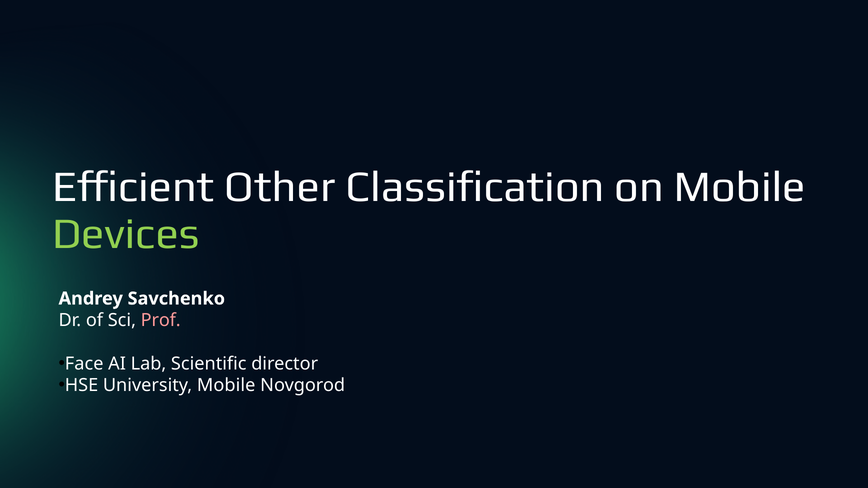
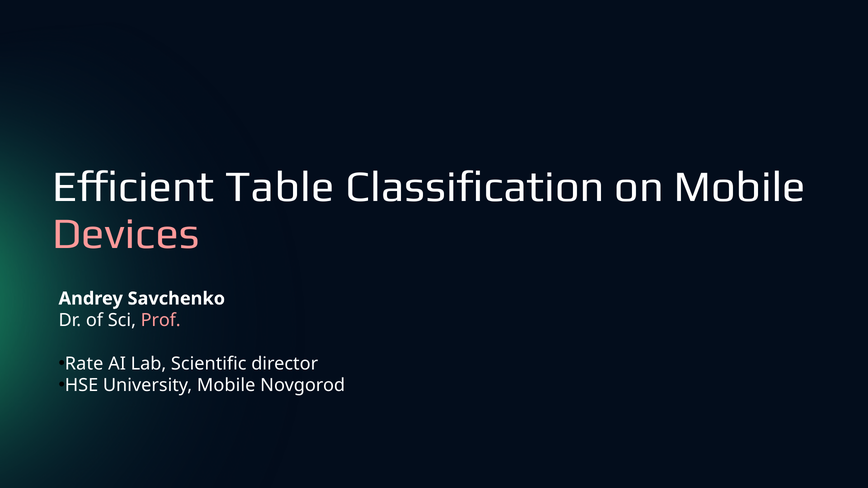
Other: Other -> Table
Devices colour: light green -> pink
Face: Face -> Rate
